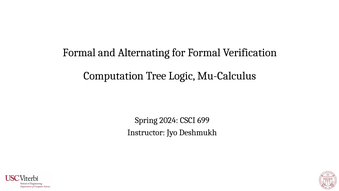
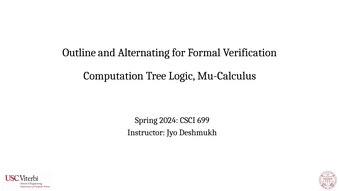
Formal at (79, 52): Formal -> Outline
